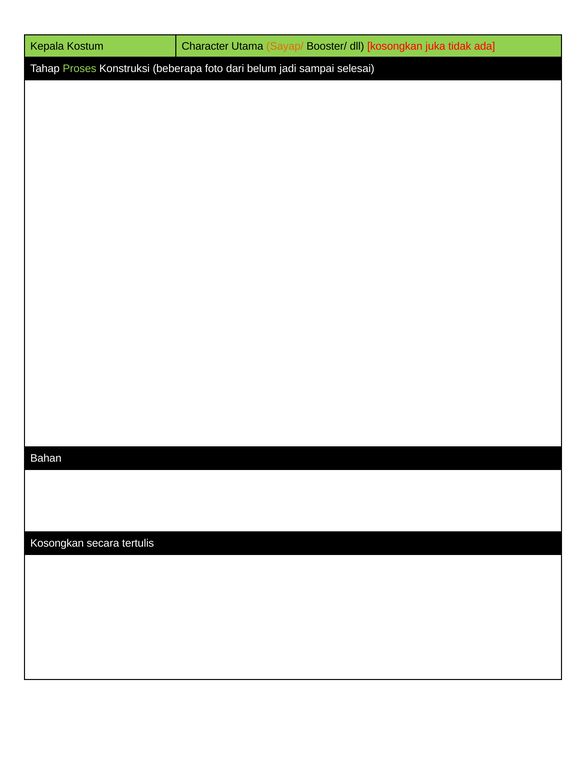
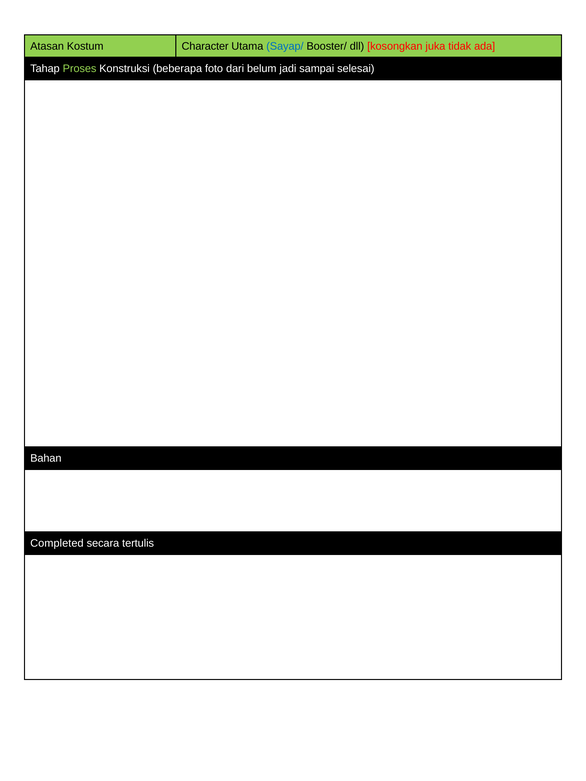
Kepala: Kepala -> Atasan
Sayap/ colour: orange -> blue
Kosongkan at (57, 544): Kosongkan -> Completed
